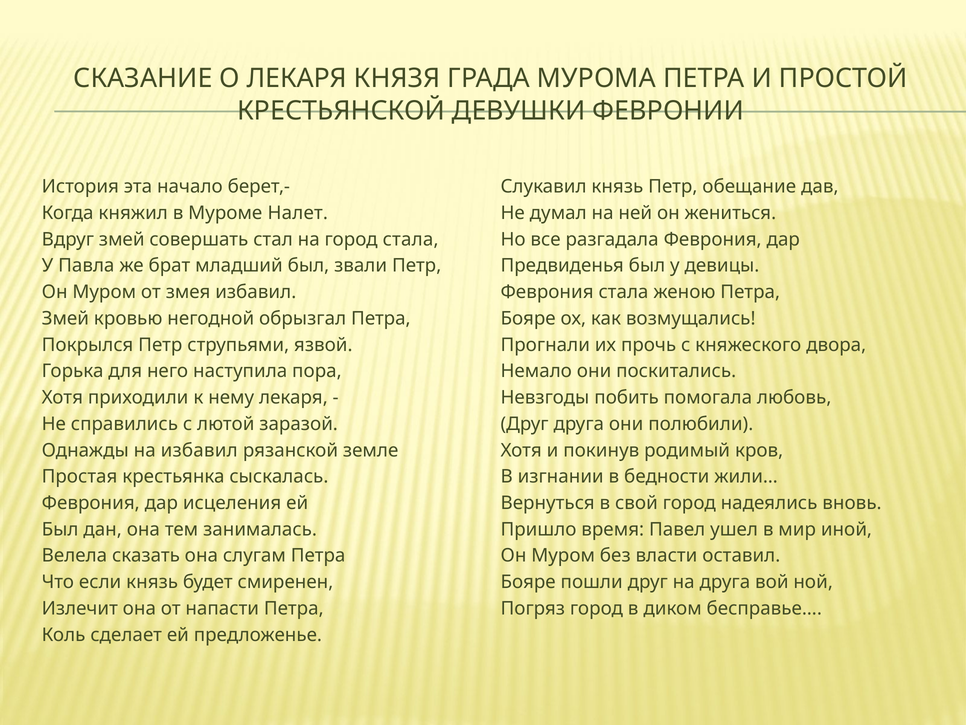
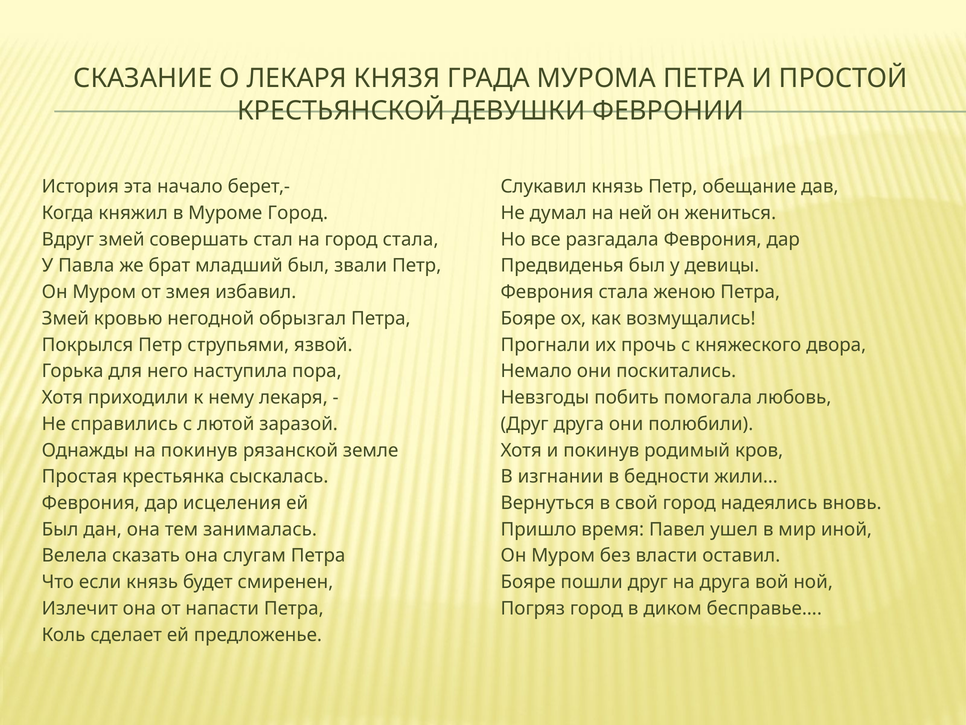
Муроме Налет: Налет -> Город
на избавил: избавил -> покинув
